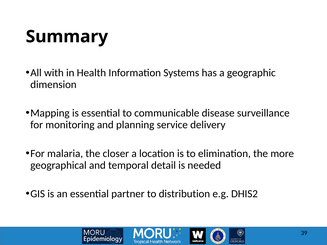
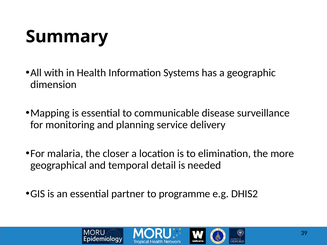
distribution: distribution -> programme
